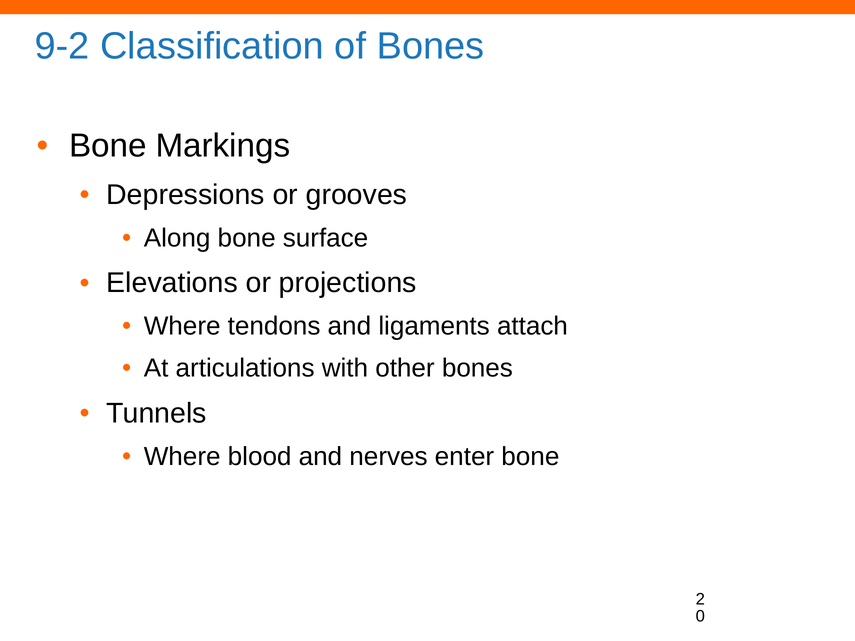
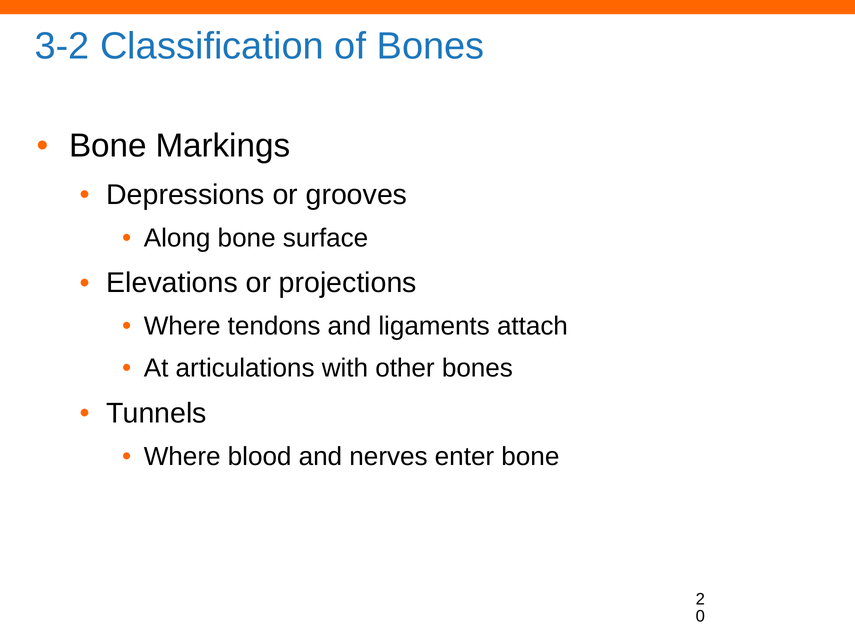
9-2: 9-2 -> 3-2
